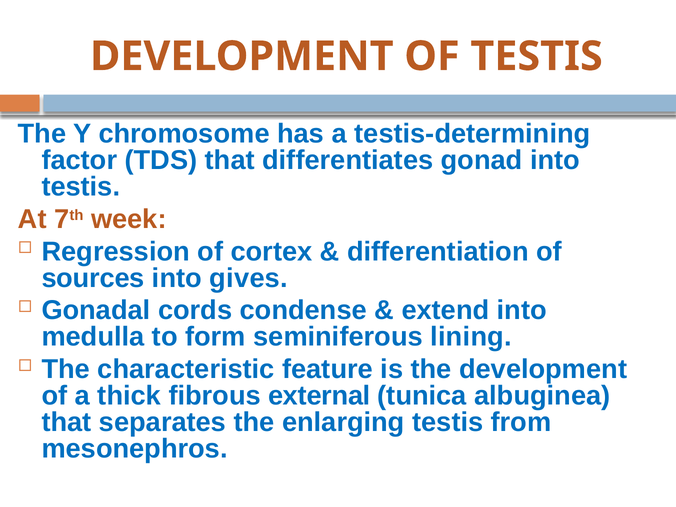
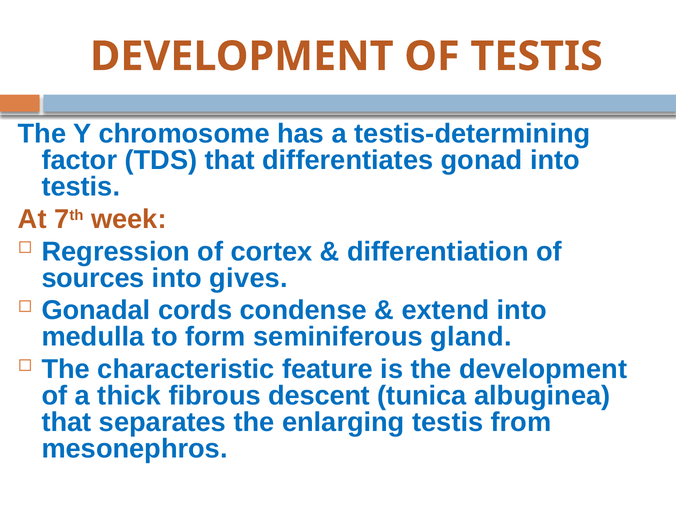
lining: lining -> gland
external: external -> descent
